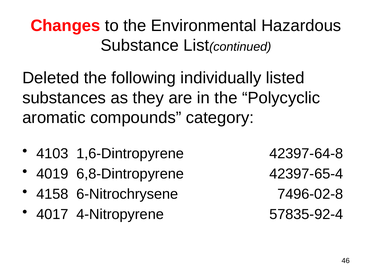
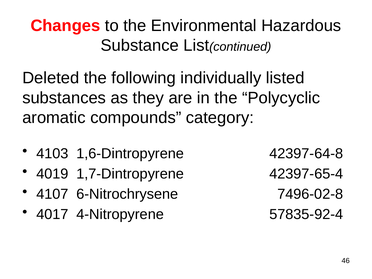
6,8-Dintropyrene: 6,8-Dintropyrene -> 1,7-Dintropyrene
4158: 4158 -> 4107
